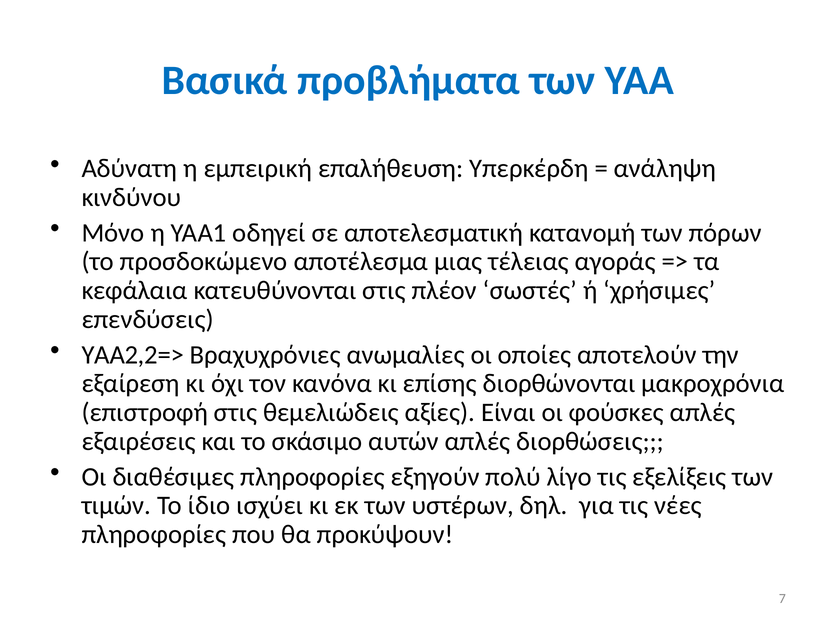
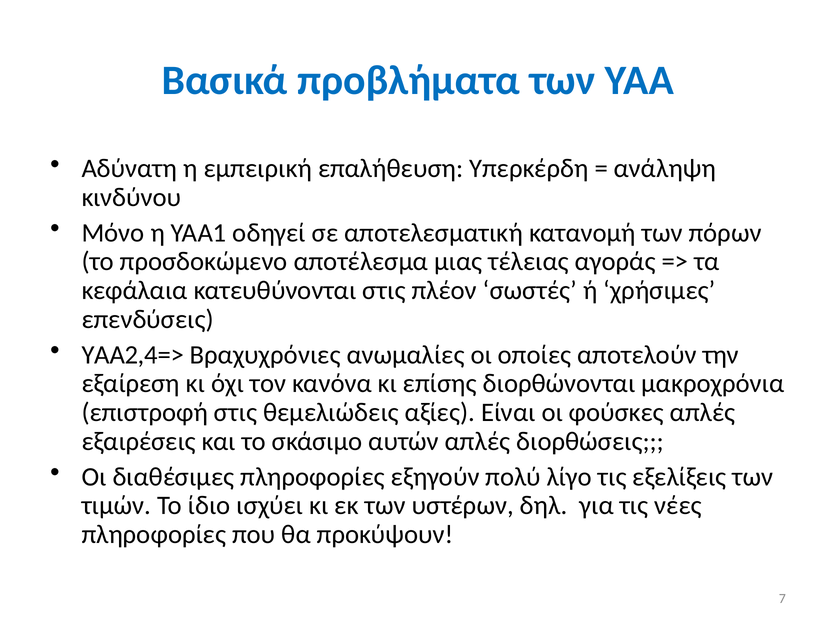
ΥΑΑ2,2=>: ΥΑΑ2,2=> -> ΥΑΑ2,4=>
